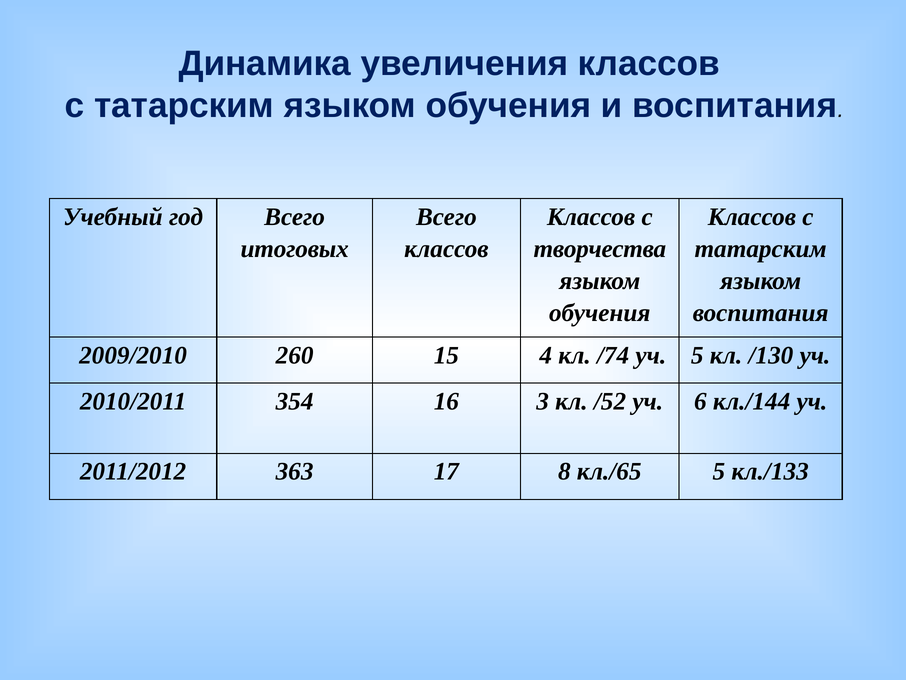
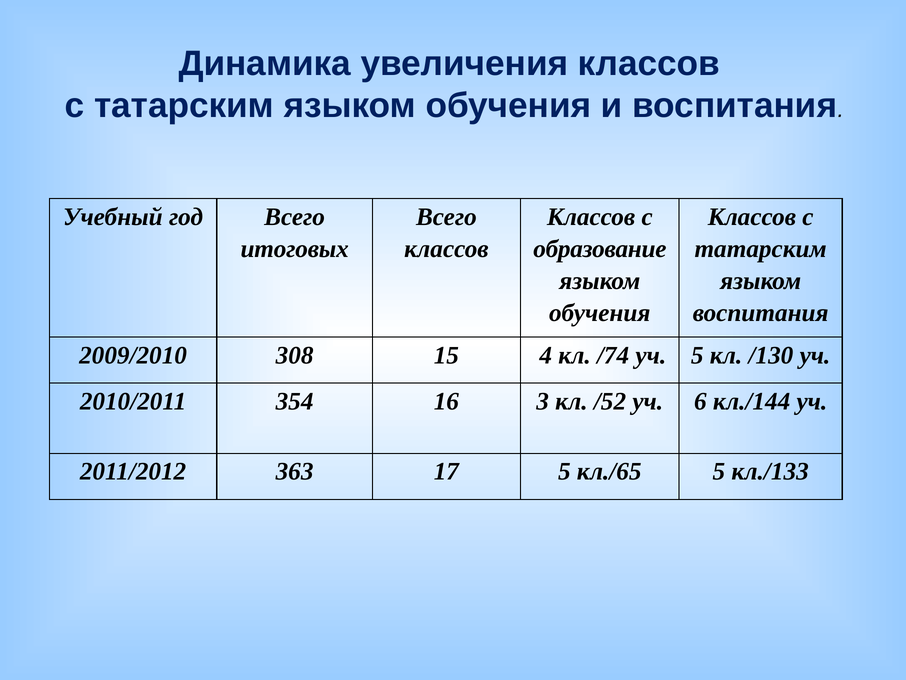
творчества: творчества -> образование
260: 260 -> 308
17 8: 8 -> 5
